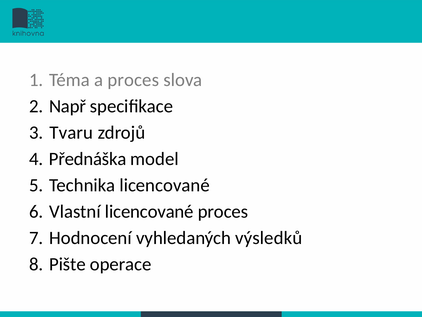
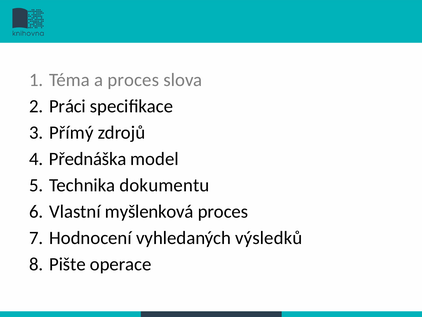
Např: Např -> Práci
Tvaru: Tvaru -> Přímý
Technika licencované: licencované -> dokumentu
Vlastní licencované: licencované -> myšlenková
